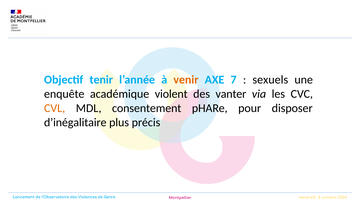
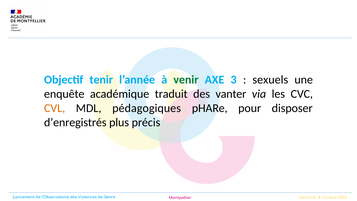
venir colour: orange -> green
7: 7 -> 3
violent: violent -> traduit
consentement: consentement -> pédagogiques
d’inégalitaire: d’inégalitaire -> d’enregistrés
